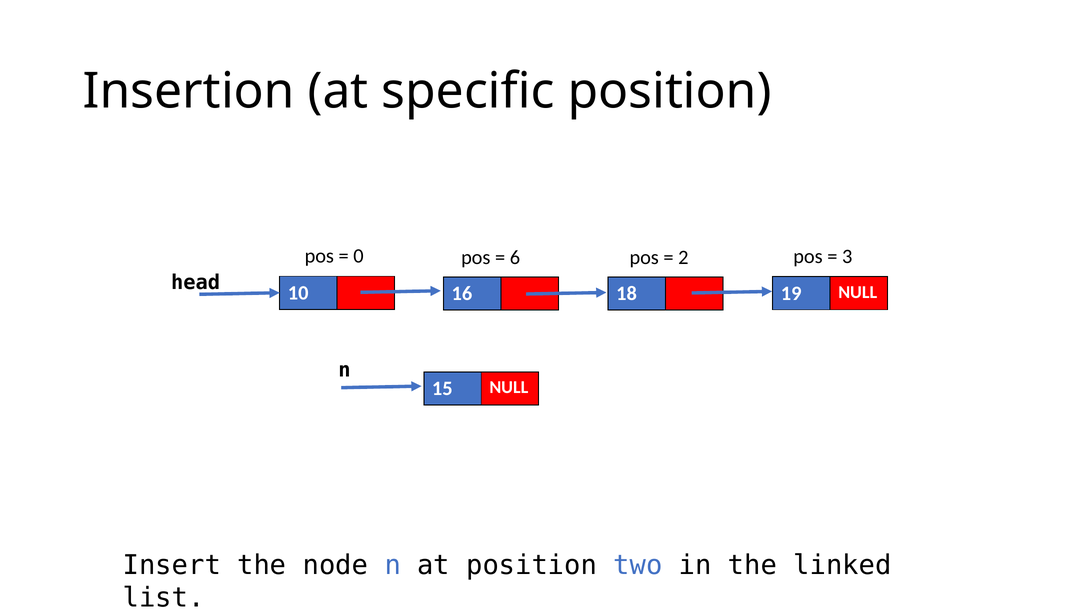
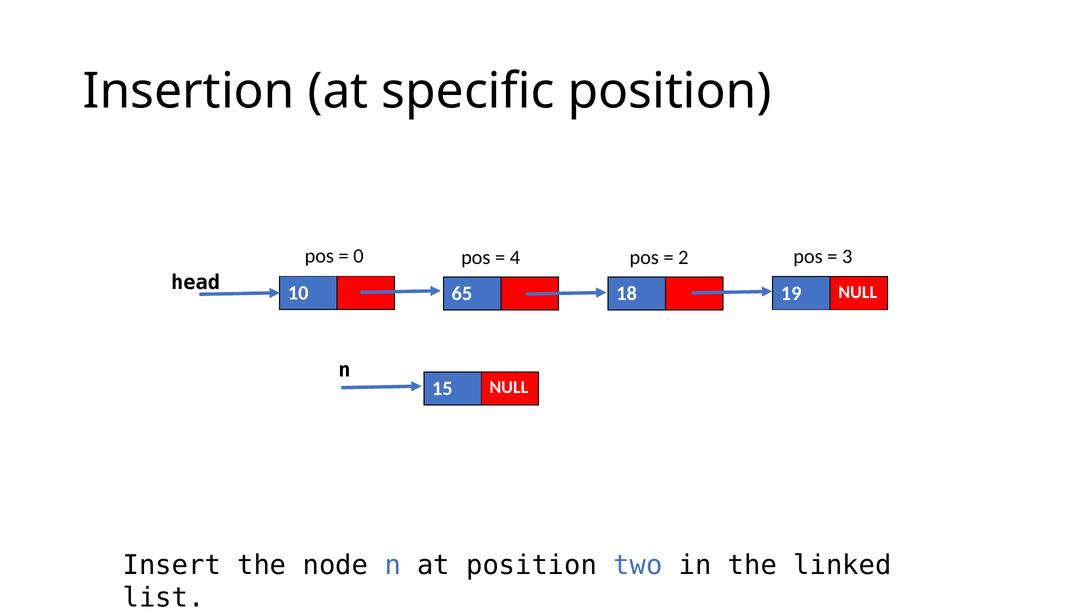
6: 6 -> 4
16: 16 -> 65
